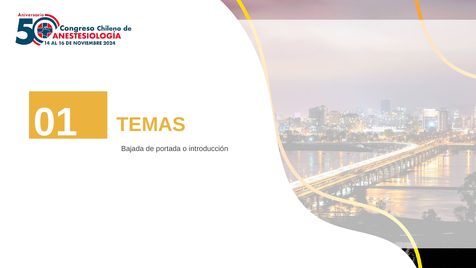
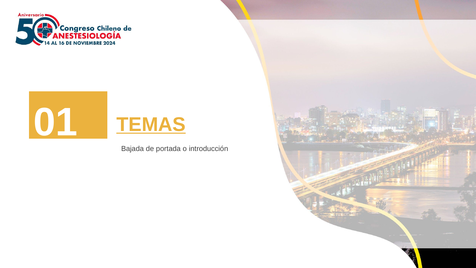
TEMAS underline: none -> present
